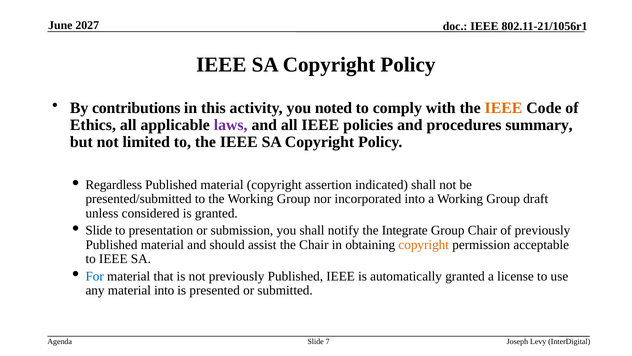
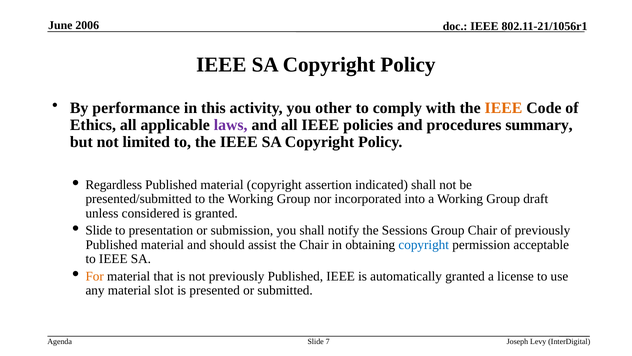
2027: 2027 -> 2006
contributions: contributions -> performance
noted: noted -> other
Integrate: Integrate -> Sessions
copyright at (424, 244) colour: orange -> blue
For colour: blue -> orange
material into: into -> slot
